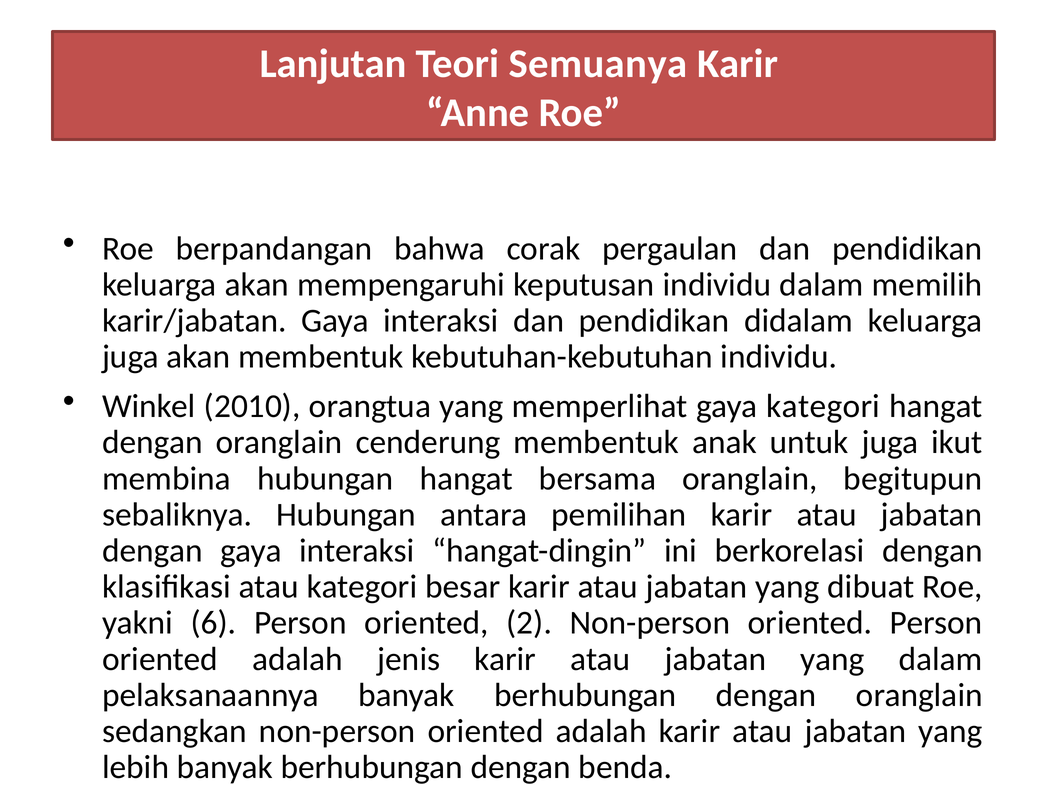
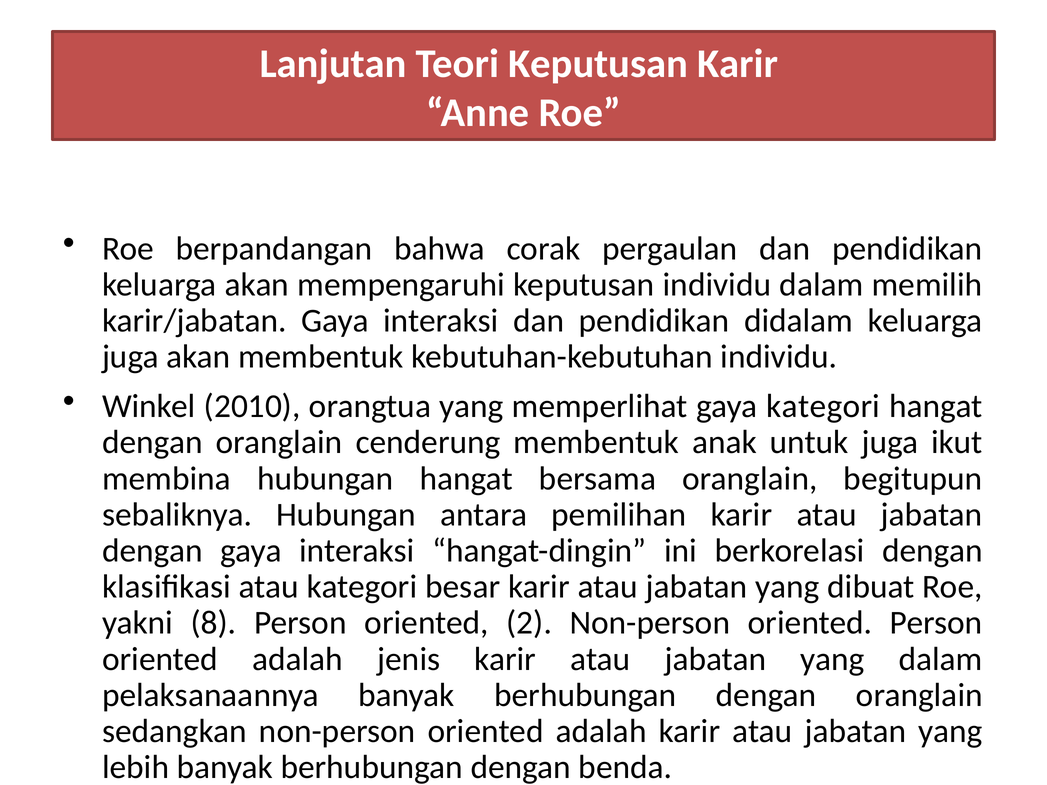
Teori Semuanya: Semuanya -> Keputusan
6: 6 -> 8
